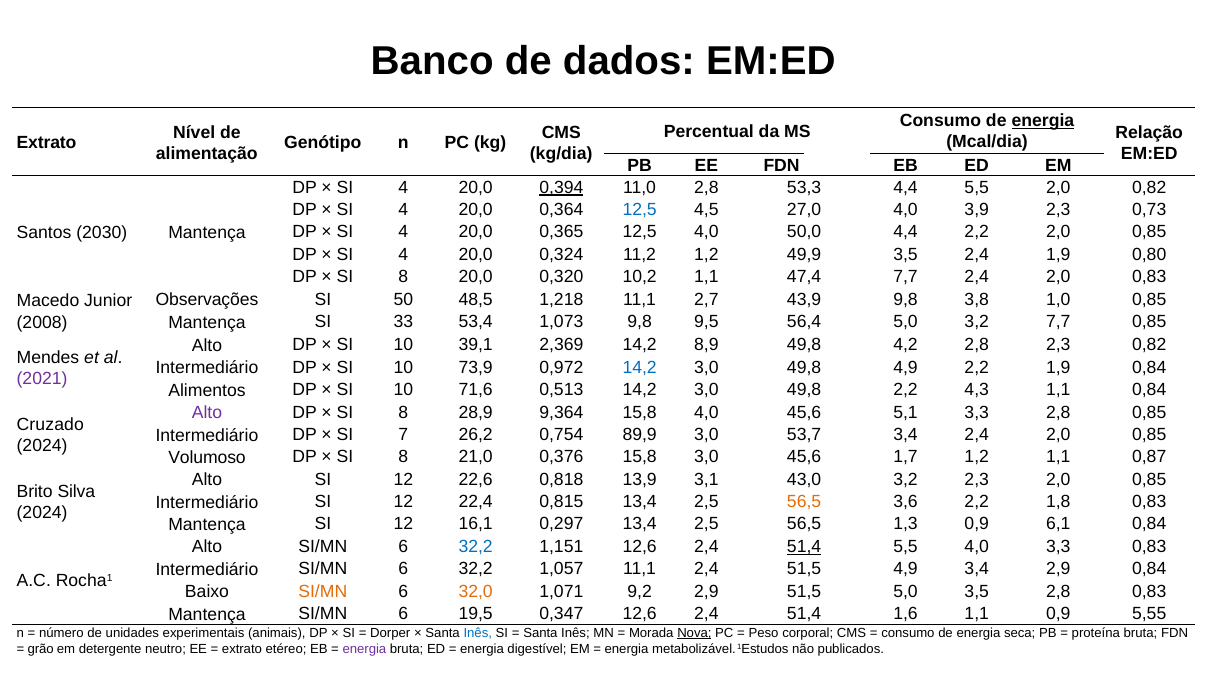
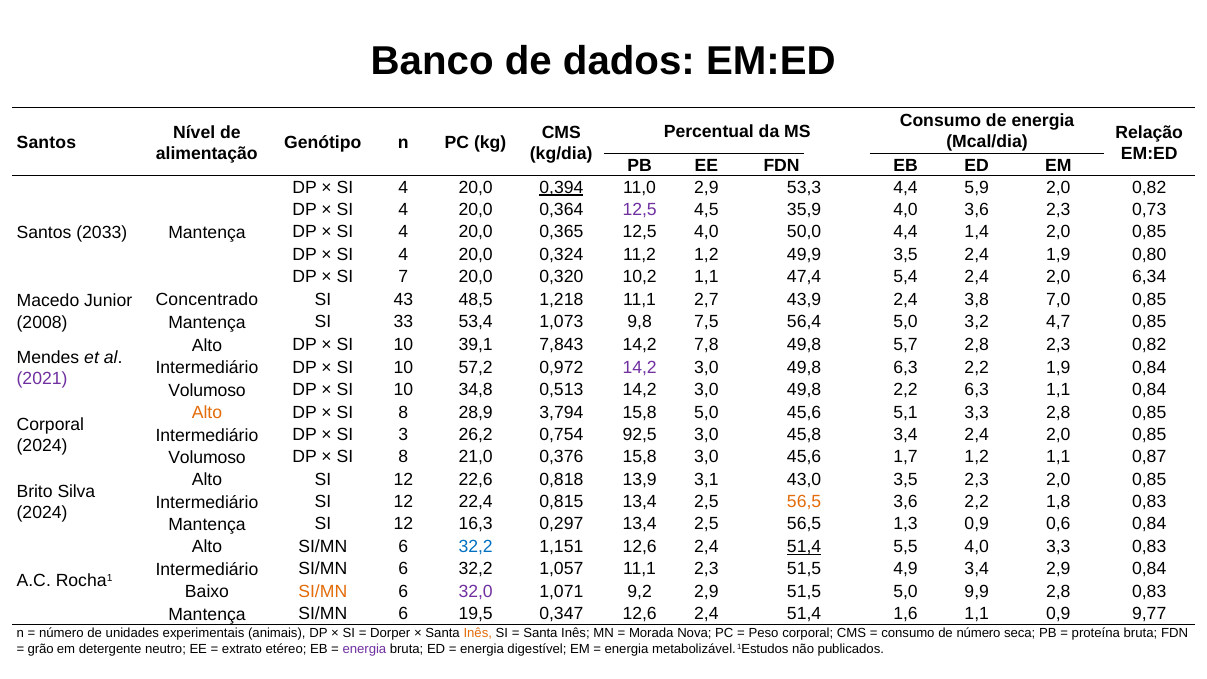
energia at (1043, 121) underline: present -> none
Extrato at (47, 143): Extrato -> Santos
11,0 2,8: 2,8 -> 2,9
4,4 5,5: 5,5 -> 5,9
12,5 at (640, 210) colour: blue -> purple
27,0: 27,0 -> 35,9
4,0 3,9: 3,9 -> 3,6
4,4 2,2: 2,2 -> 1,4
2030: 2030 -> 2033
8 at (403, 277): 8 -> 7
47,4 7,7: 7,7 -> 5,4
2,0 0,83: 0,83 -> 6,34
Observações: Observações -> Concentrado
50: 50 -> 43
43,9 9,8: 9,8 -> 2,4
1,0: 1,0 -> 7,0
9,5: 9,5 -> 7,5
3,2 7,7: 7,7 -> 4,7
2,369: 2,369 -> 7,843
8,9: 8,9 -> 7,8
4,2: 4,2 -> 5,7
73,9: 73,9 -> 57,2
14,2 at (640, 367) colour: blue -> purple
49,8 4,9: 4,9 -> 6,3
Alimentos at (207, 390): Alimentos -> Volumoso
71,6: 71,6 -> 34,8
2,2 4,3: 4,3 -> 6,3
Alto at (207, 413) colour: purple -> orange
9,364: 9,364 -> 3,794
15,8 4,0: 4,0 -> 5,0
Cruzado at (50, 425): Cruzado -> Corporal
7: 7 -> 3
89,9: 89,9 -> 92,5
53,7: 53,7 -> 45,8
43,0 3,2: 3,2 -> 3,5
16,1: 16,1 -> 16,3
6,1: 6,1 -> 0,6
11,1 2,4: 2,4 -> 2,3
32,0 colour: orange -> purple
5,0 3,5: 3,5 -> 9,9
5,55: 5,55 -> 9,77
Inês at (478, 633) colour: blue -> orange
Nova underline: present -> none
energia at (979, 633): energia -> número
